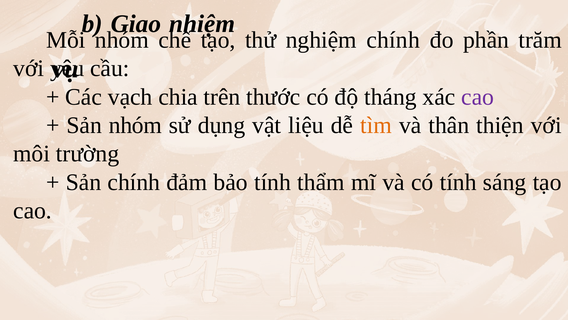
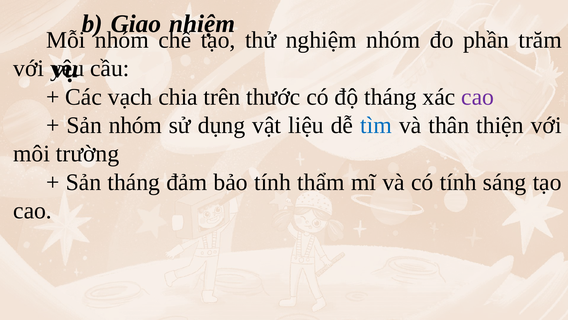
nghiệm chính: chính -> nhóm
tìm colour: orange -> blue
Sản chính: chính -> tháng
